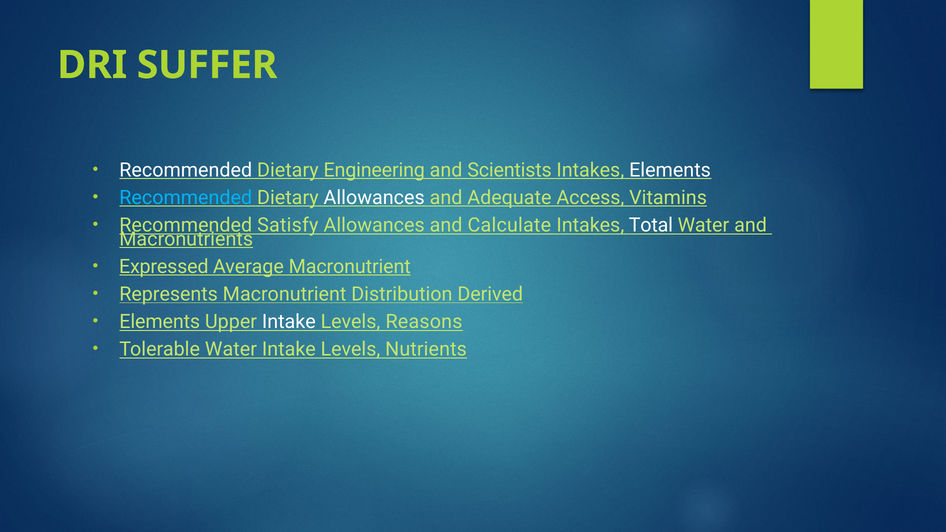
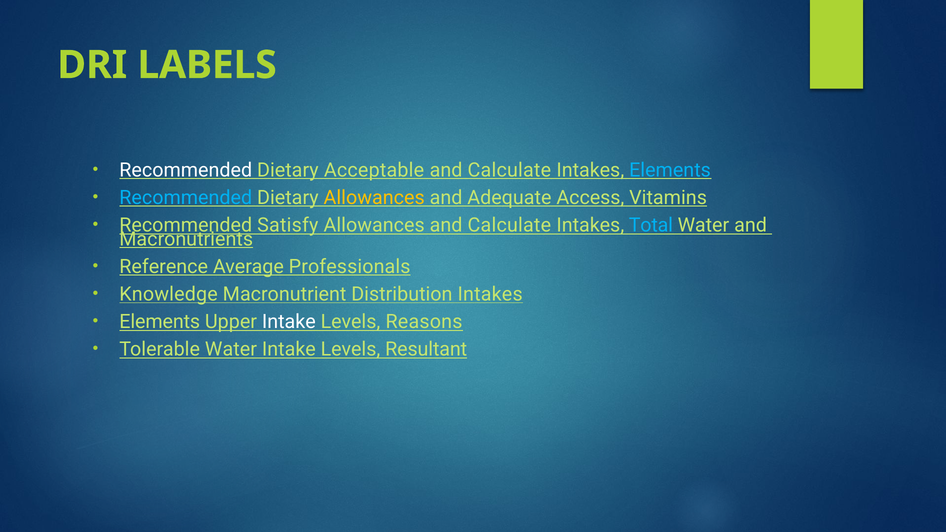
SUFFER: SUFFER -> LABELS
Engineering: Engineering -> Acceptable
Scientists at (510, 170): Scientists -> Calculate
Elements at (670, 170) colour: white -> light blue
Allowances at (374, 198) colour: white -> yellow
Total colour: white -> light blue
Expressed: Expressed -> Reference
Average Macronutrient: Macronutrient -> Professionals
Represents: Represents -> Knowledge
Distribution Derived: Derived -> Intakes
Nutrients: Nutrients -> Resultant
